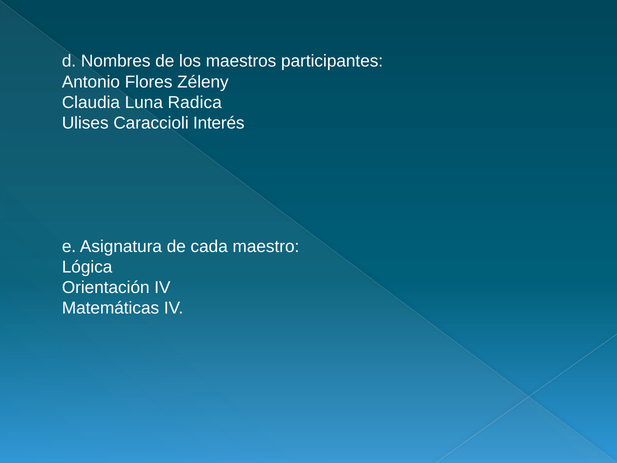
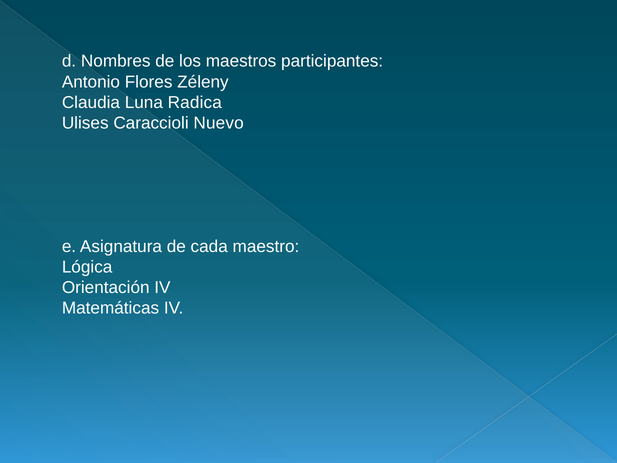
Interés: Interés -> Nuevo
